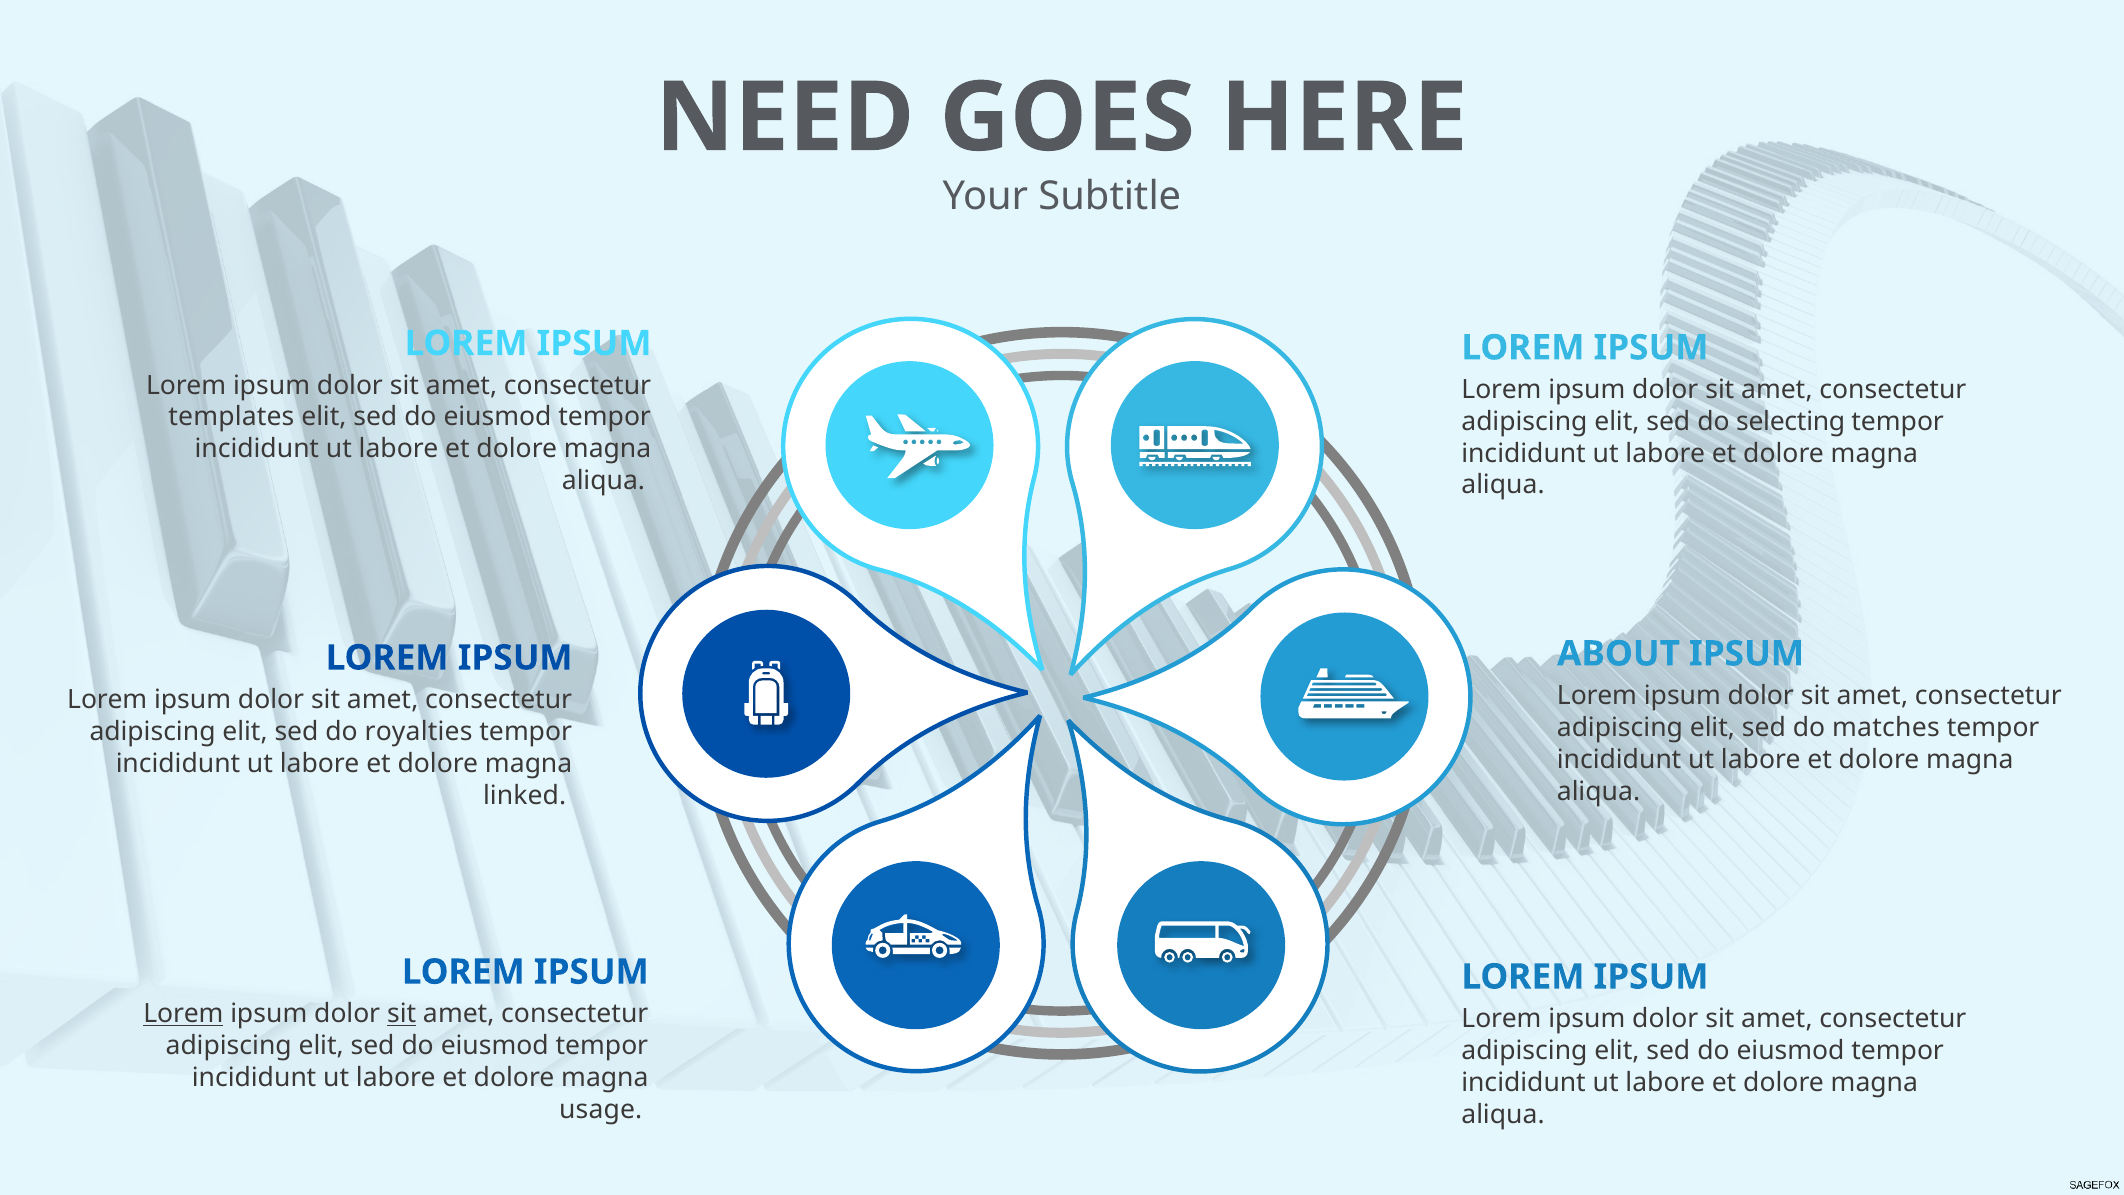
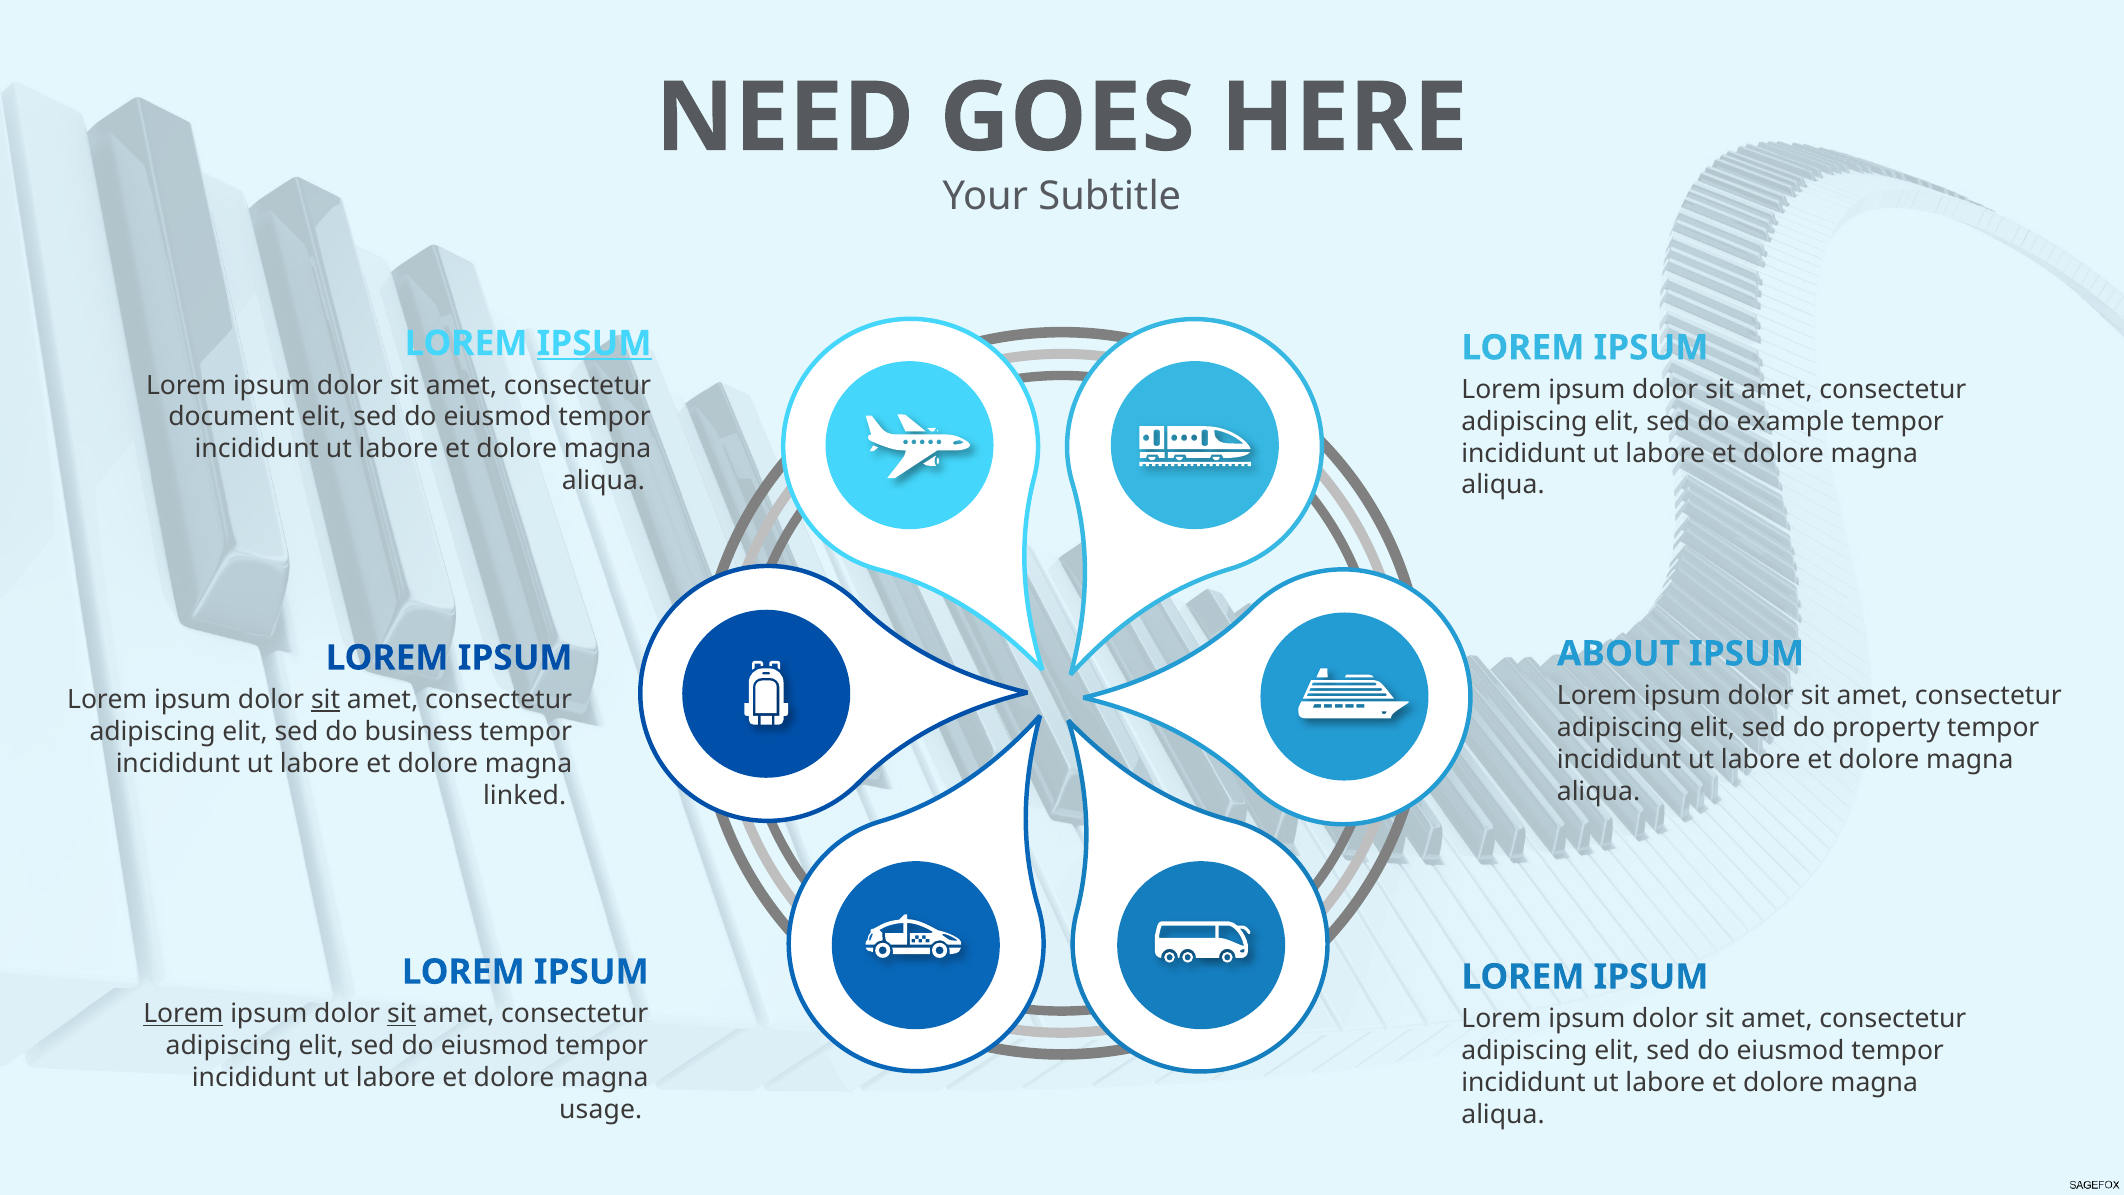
IPSUM at (594, 343) underline: none -> present
templates: templates -> document
selecting: selecting -> example
sit at (326, 700) underline: none -> present
matches: matches -> property
royalties: royalties -> business
